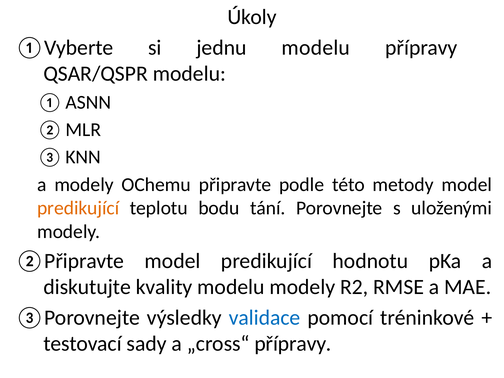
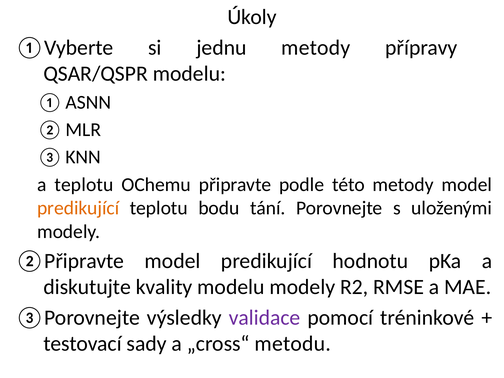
jednu modelu: modelu -> metody
a modely: modely -> teplotu
validace colour: blue -> purple
„cross“ přípravy: přípravy -> metodu
